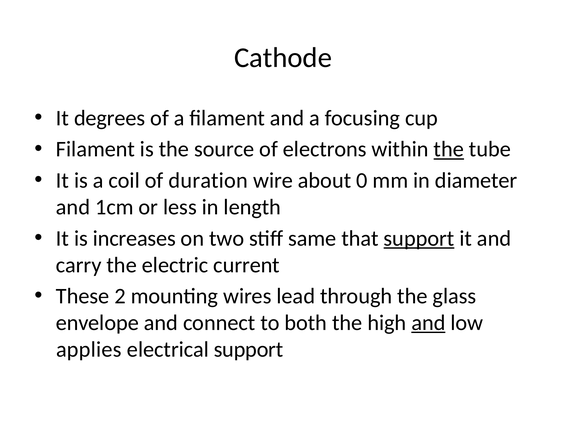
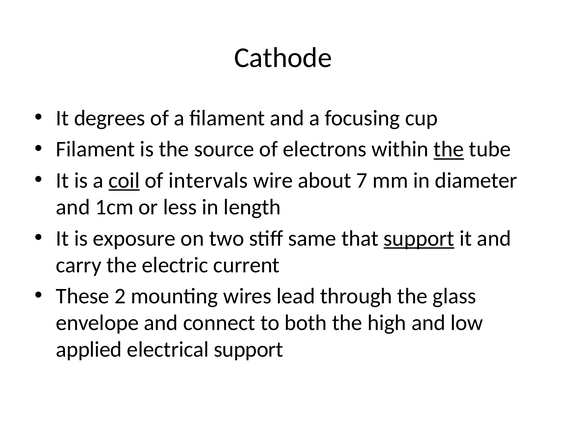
coil underline: none -> present
duration: duration -> intervals
0: 0 -> 7
increases: increases -> exposure
and at (428, 323) underline: present -> none
applies: applies -> applied
